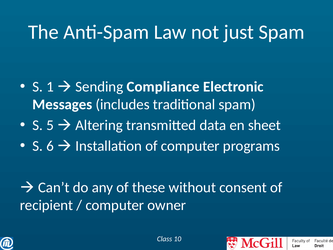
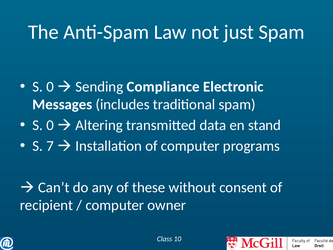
1 at (50, 87): 1 -> 0
5 at (50, 125): 5 -> 0
sheet: sheet -> stand
6: 6 -> 7
